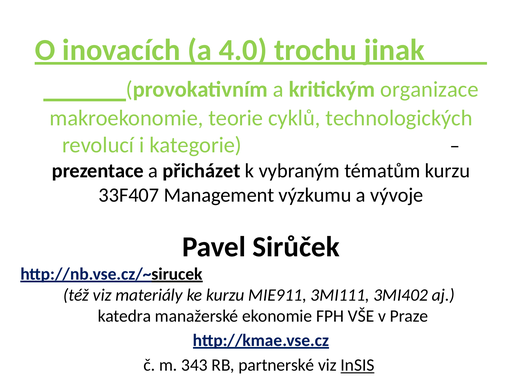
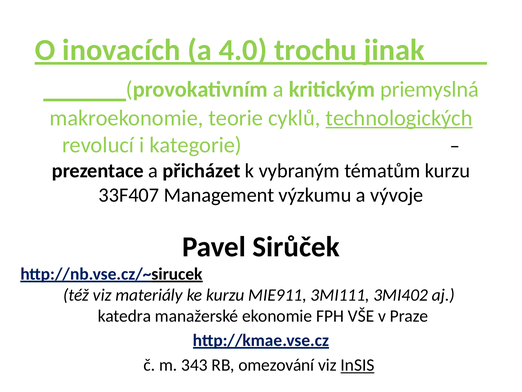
organizace: organizace -> priemyslná
technologických underline: none -> present
partnerské: partnerské -> omezování
